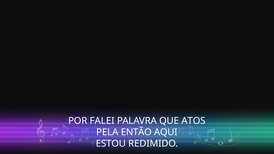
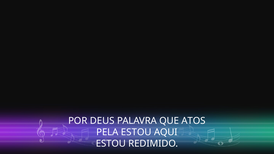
FALEI: FALEI -> DEUS
PELA ENTÃO: ENTÃO -> ESTOU
